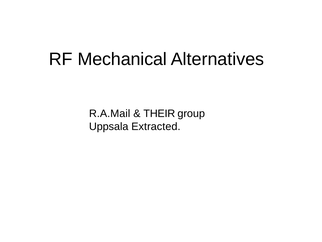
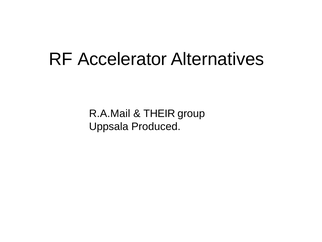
Mechanical: Mechanical -> Accelerator
Extracted: Extracted -> Produced
